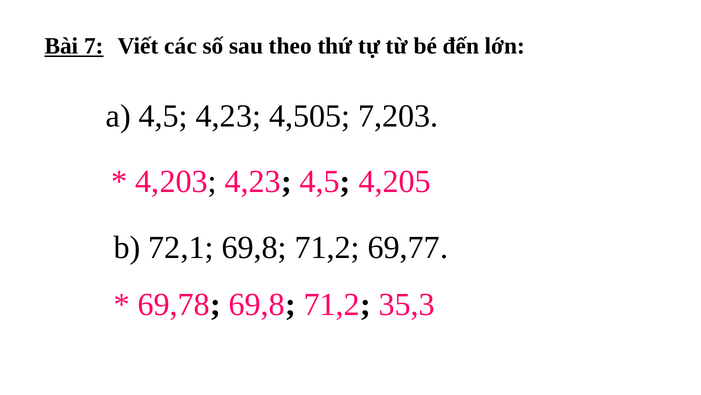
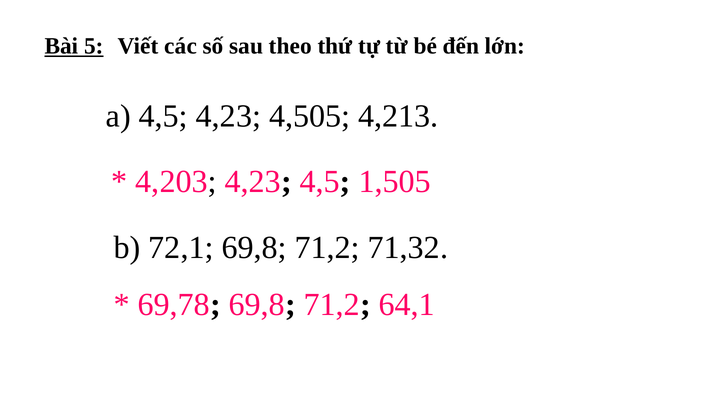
7: 7 -> 5
7,203: 7,203 -> 4,213
4,205: 4,205 -> 1,505
69,77: 69,77 -> 71,32
35,3: 35,3 -> 64,1
